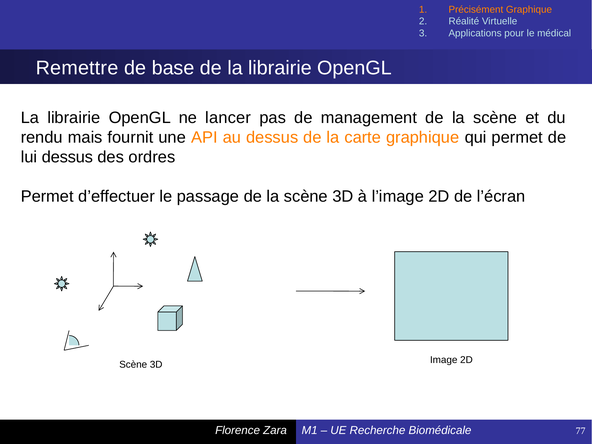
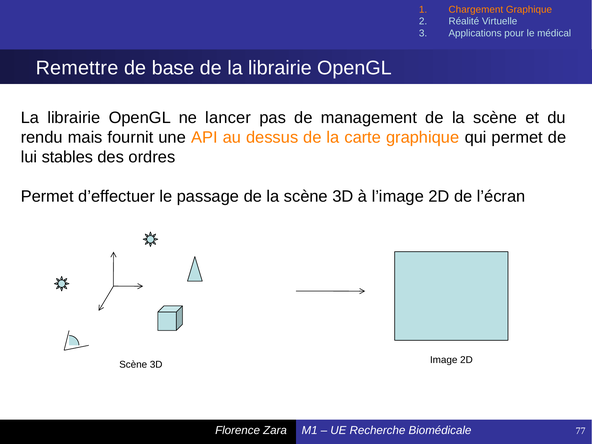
Précisément: Précisément -> Chargement
lui dessus: dessus -> stables
